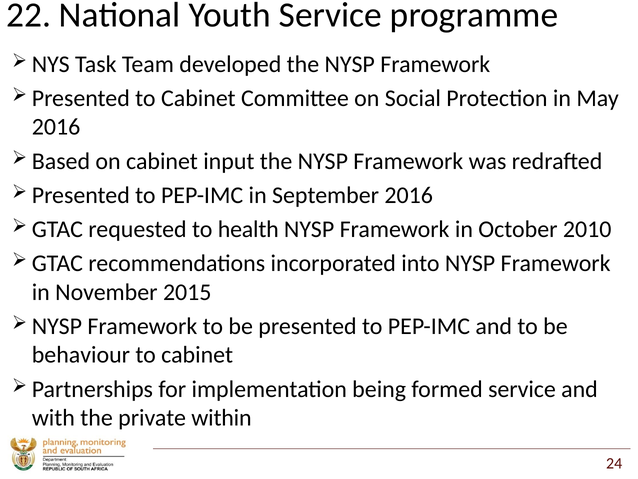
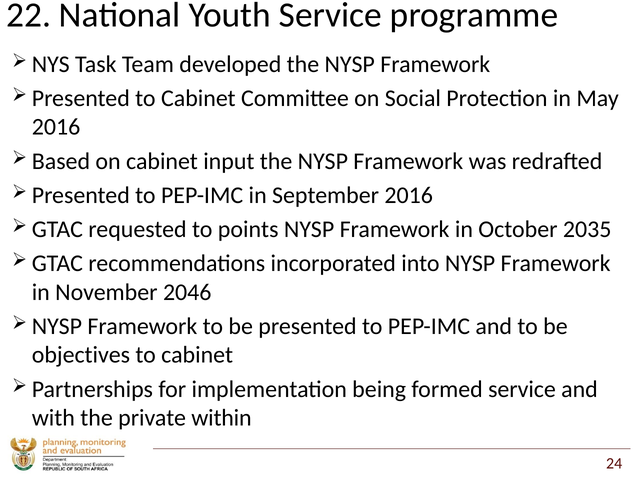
health: health -> points
2010: 2010 -> 2035
2015: 2015 -> 2046
behaviour: behaviour -> objectives
